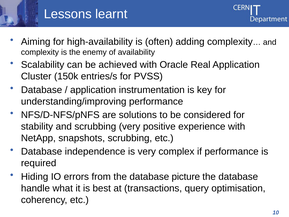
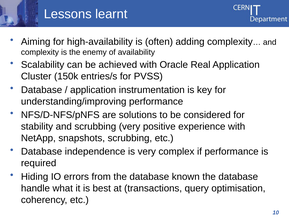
picture: picture -> known
